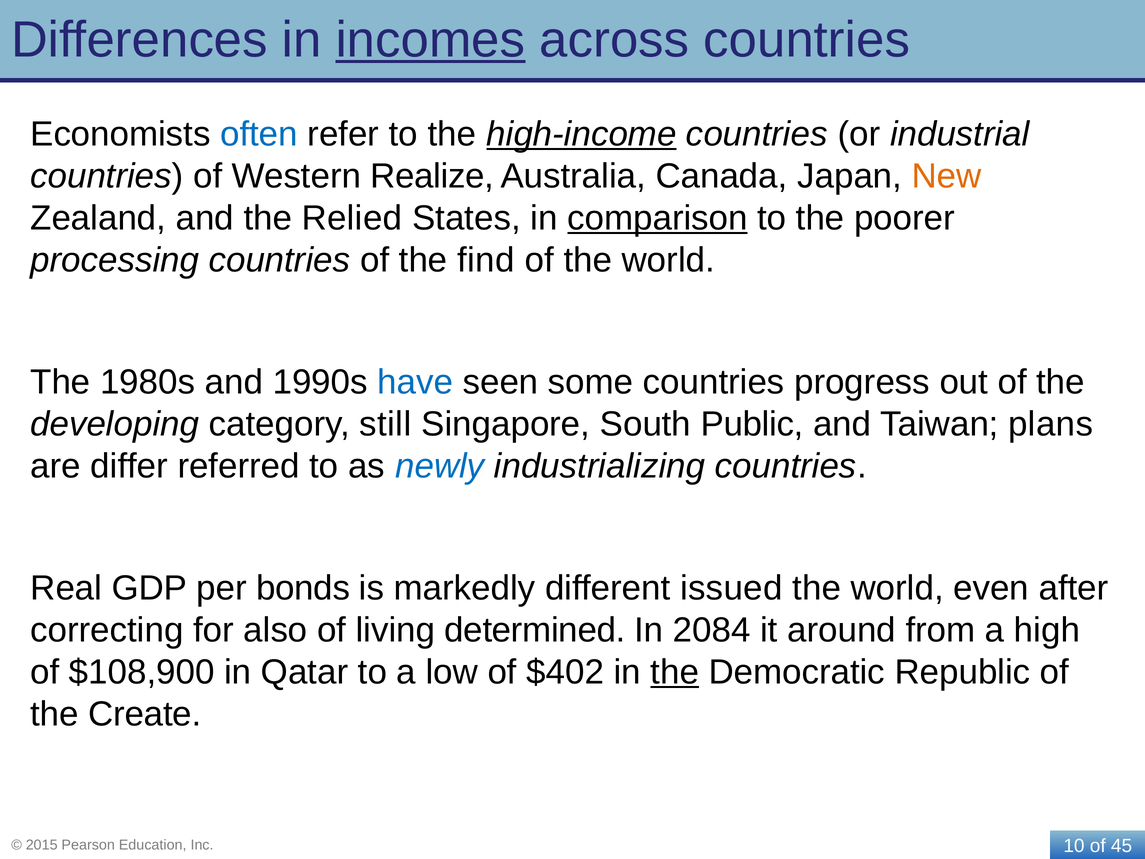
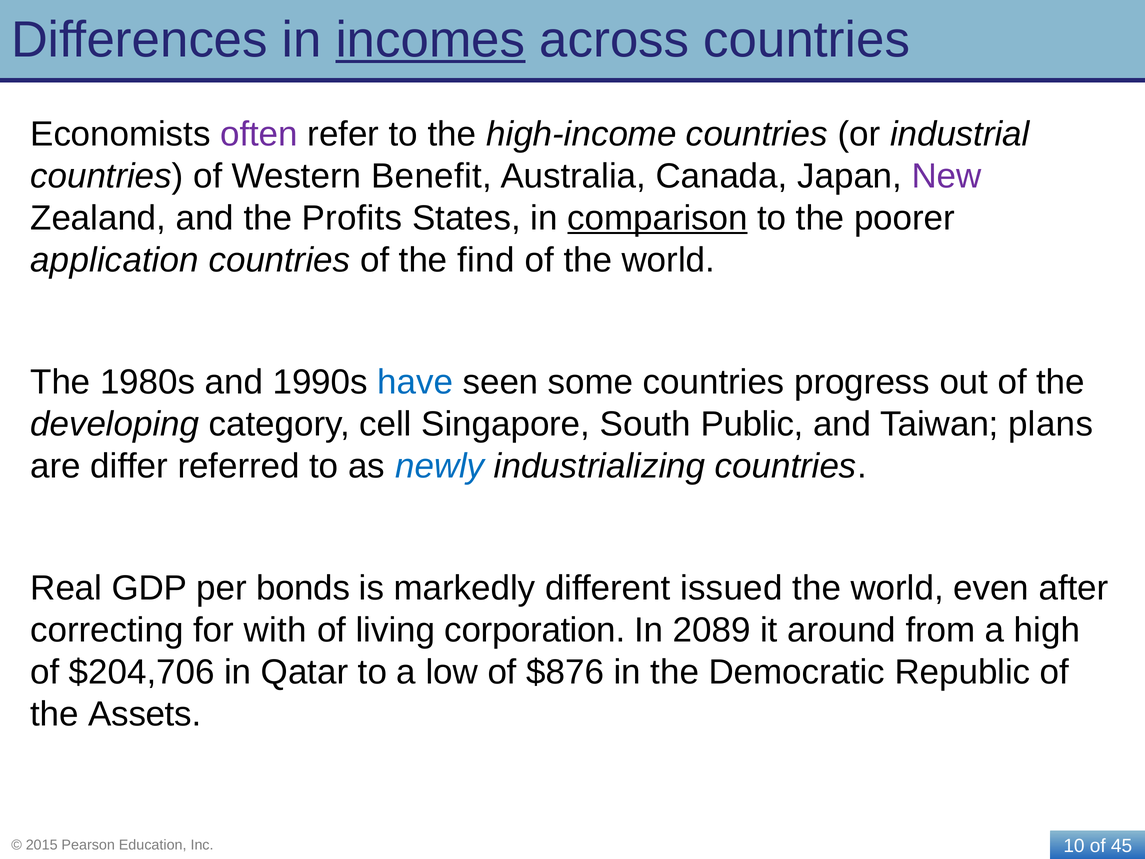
often colour: blue -> purple
high-income underline: present -> none
Realize: Realize -> Benefit
New colour: orange -> purple
Relied: Relied -> Profits
processing: processing -> application
still: still -> cell
also: also -> with
determined: determined -> corporation
2084: 2084 -> 2089
$108,900: $108,900 -> $204,706
$402: $402 -> $876
the at (675, 672) underline: present -> none
Create: Create -> Assets
